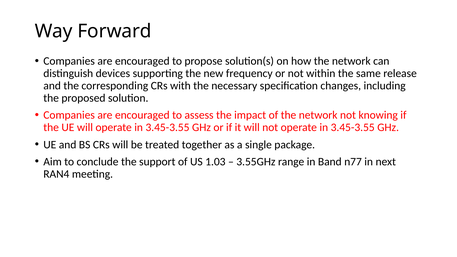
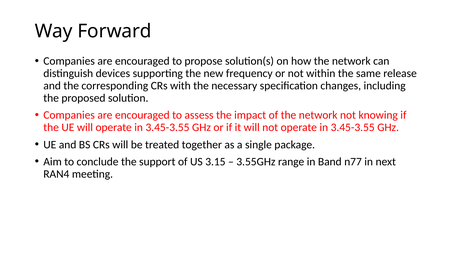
1.03: 1.03 -> 3.15
